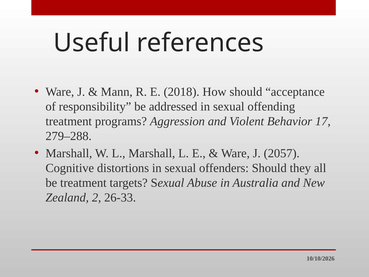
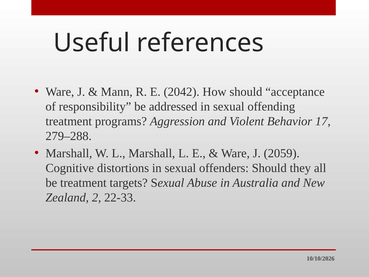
2018: 2018 -> 2042
2057: 2057 -> 2059
26-33: 26-33 -> 22-33
